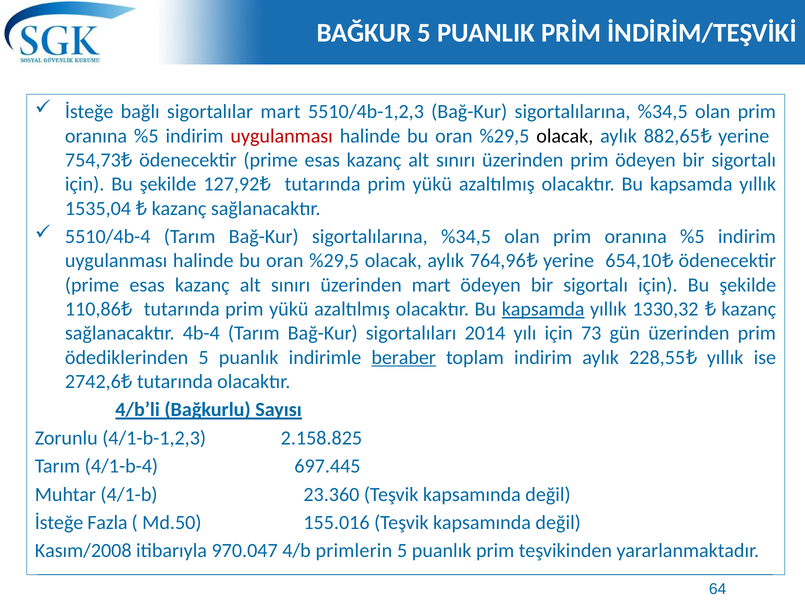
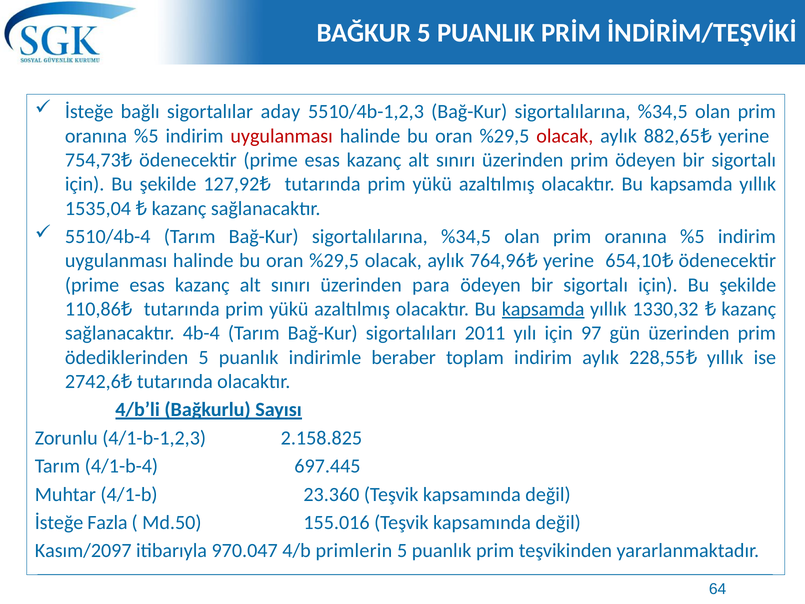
sigortalılar mart: mart -> aday
olacak at (565, 136) colour: black -> red
üzerinden mart: mart -> para
2014: 2014 -> 2011
73: 73 -> 97
beraber underline: present -> none
Kasım/2008: Kasım/2008 -> Kasım/2097
